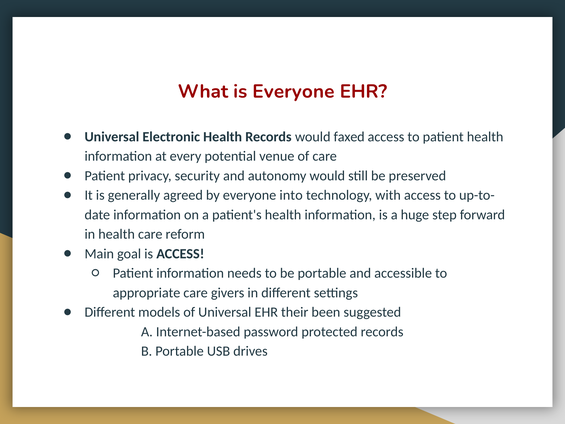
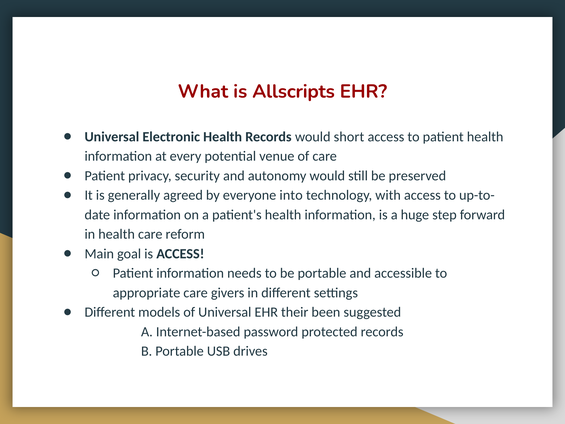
is Everyone: Everyone -> Allscripts
faxed: faxed -> short
